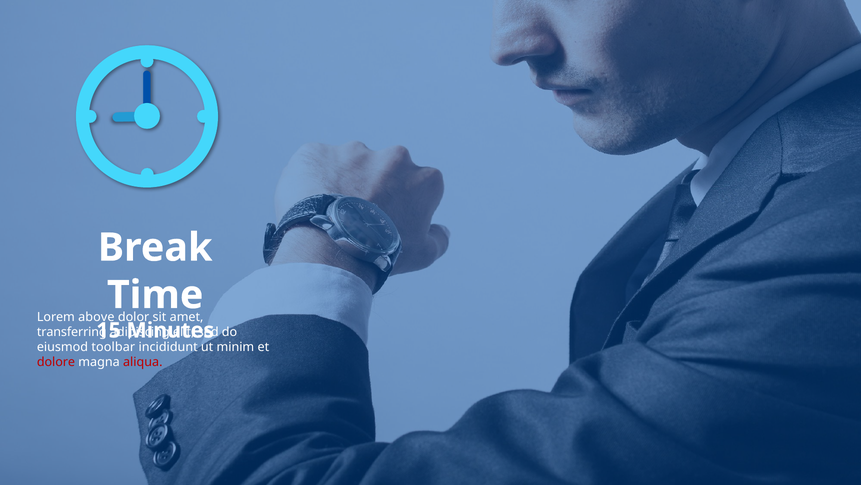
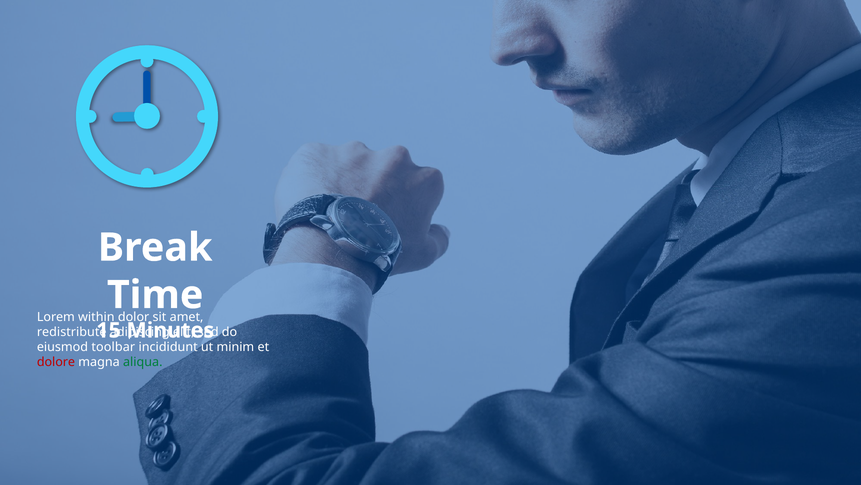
above: above -> within
transferring: transferring -> redistribute
aliqua colour: red -> green
